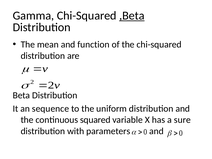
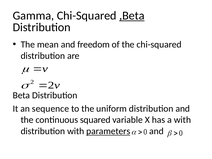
function: function -> freedom
a sure: sure -> with
parameters underline: none -> present
